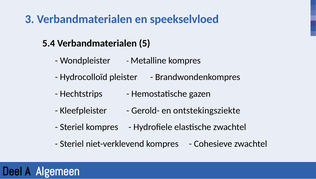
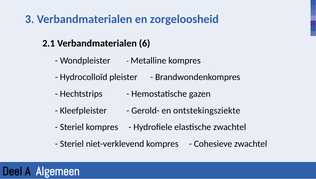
speekselvloed: speekselvloed -> zorgeloosheid
5.4: 5.4 -> 2.1
5: 5 -> 6
